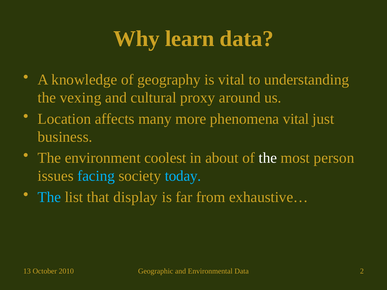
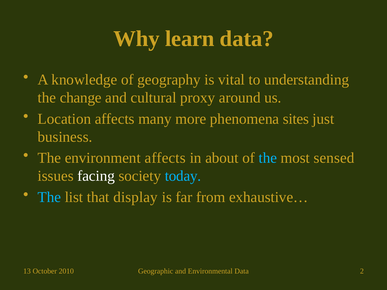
vexing: vexing -> change
phenomena vital: vital -> sites
environment coolest: coolest -> affects
the at (268, 158) colour: white -> light blue
person: person -> sensed
facing colour: light blue -> white
